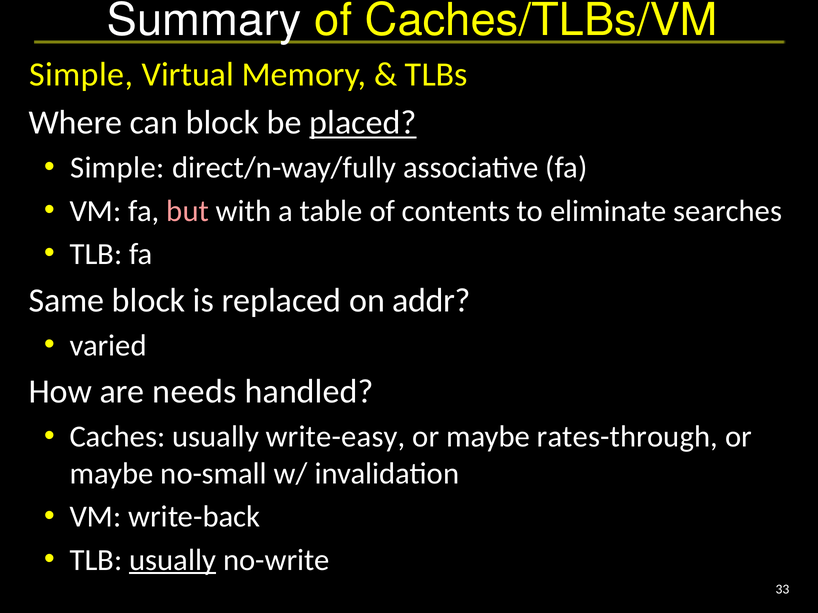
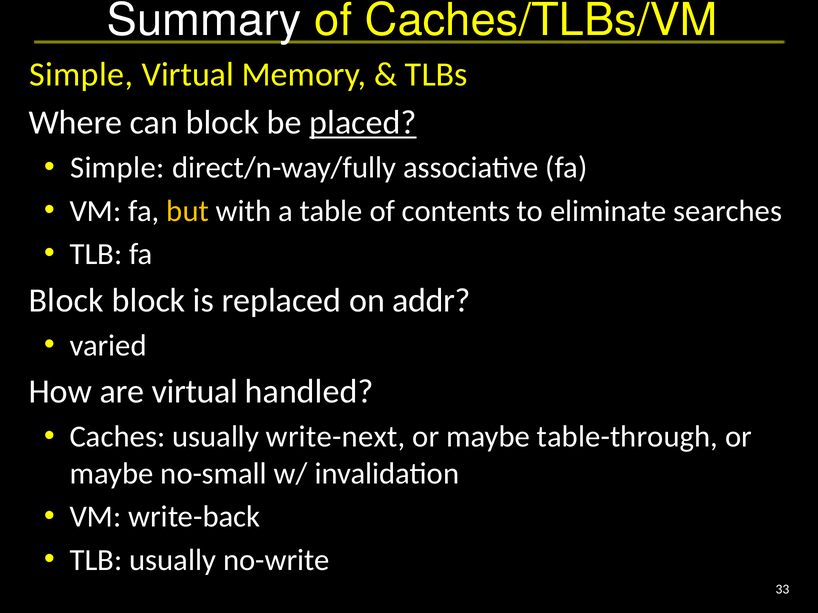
but colour: pink -> yellow
Same at (66, 301): Same -> Block
are needs: needs -> virtual
write-easy: write-easy -> write-next
rates-through: rates-through -> table-through
usually at (173, 560) underline: present -> none
